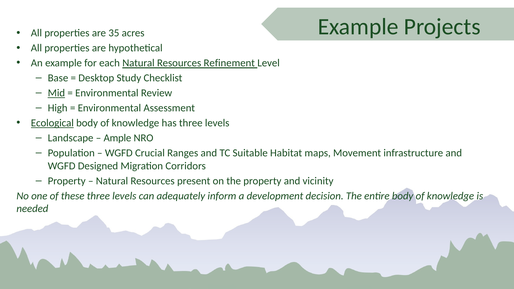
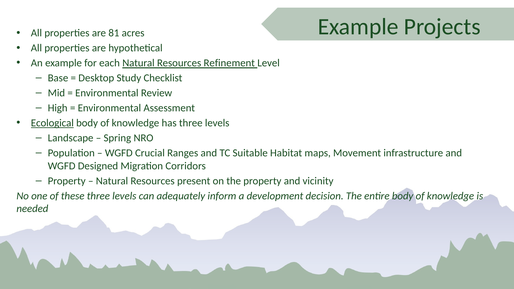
35: 35 -> 81
Mid underline: present -> none
Ample: Ample -> Spring
